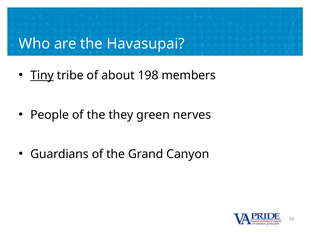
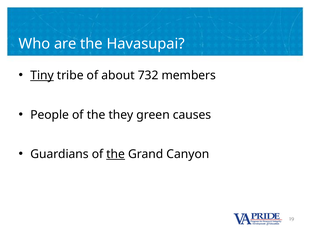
198: 198 -> 732
nerves: nerves -> causes
the at (116, 154) underline: none -> present
